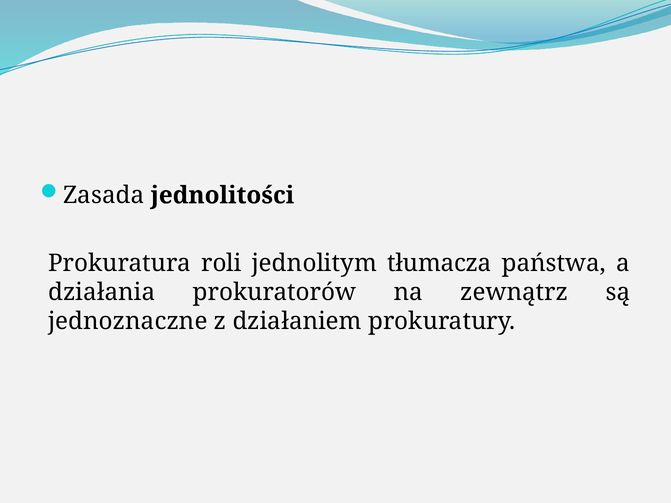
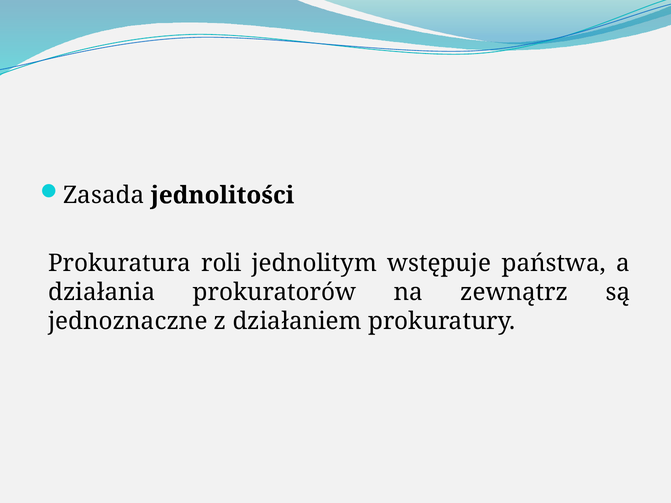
tłumacza: tłumacza -> wstępuje
